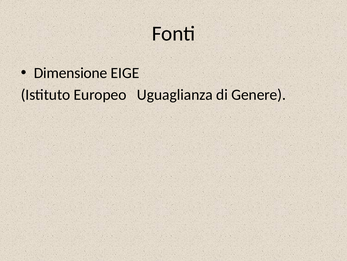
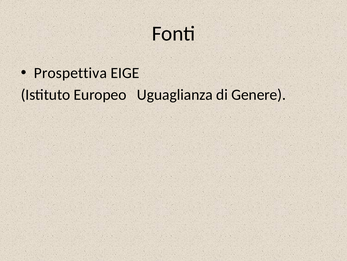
Dimensione: Dimensione -> Prospettiva
